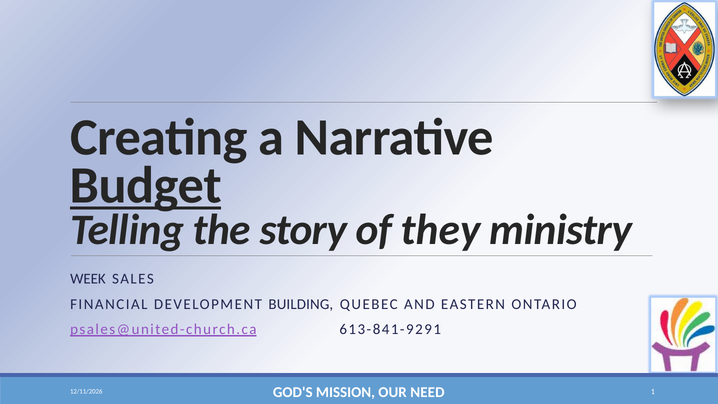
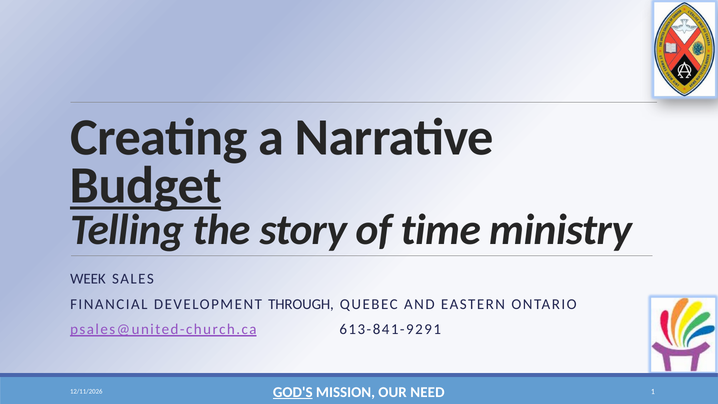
they: they -> time
BUILDING: BUILDING -> THROUGH
GOD'S underline: none -> present
